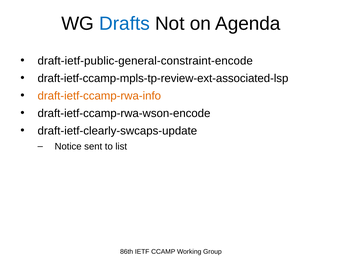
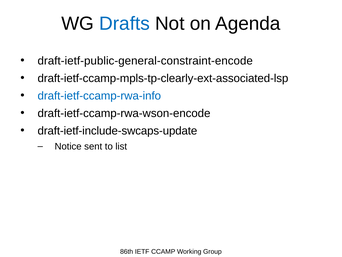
draft-ietf-ccamp-mpls-tp-review-ext-associated-lsp: draft-ietf-ccamp-mpls-tp-review-ext-associated-lsp -> draft-ietf-ccamp-mpls-tp-clearly-ext-associated-lsp
draft-ietf-ccamp-rwa-info colour: orange -> blue
draft-ietf-clearly-swcaps-update: draft-ietf-clearly-swcaps-update -> draft-ietf-include-swcaps-update
